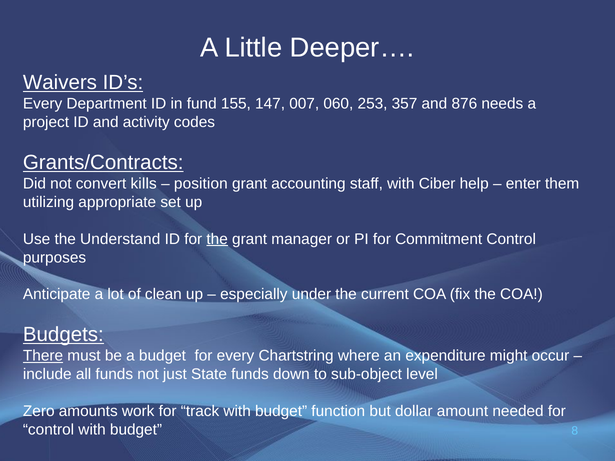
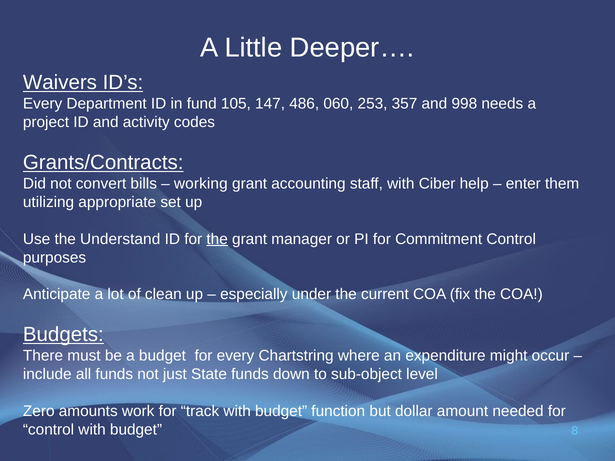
155: 155 -> 105
007: 007 -> 486
876: 876 -> 998
kills: kills -> bills
position: position -> working
There underline: present -> none
